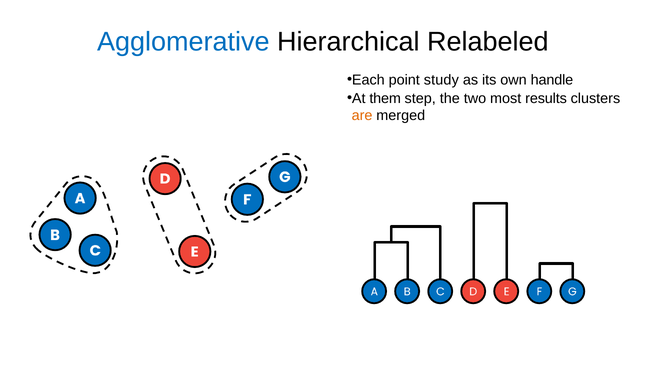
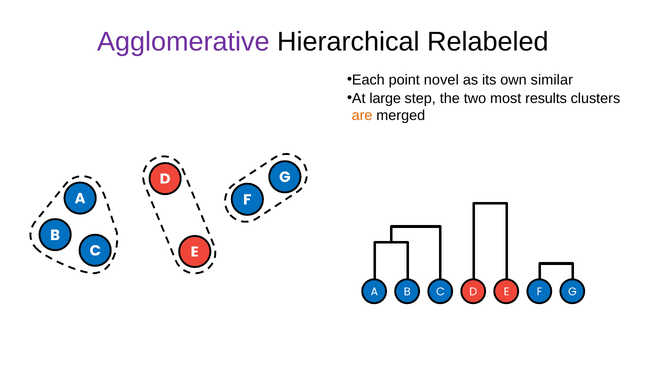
Agglomerative colour: blue -> purple
study: study -> novel
handle: handle -> similar
them: them -> large
